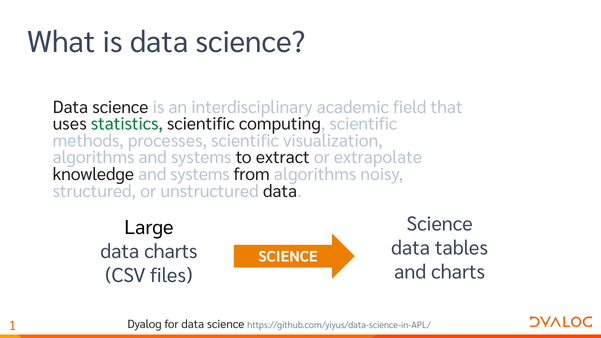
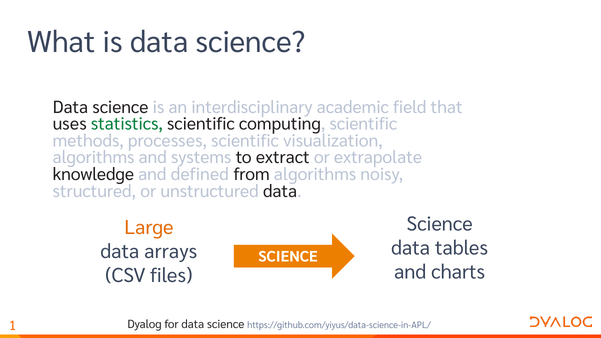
knowledge and systems: systems -> defined
Large colour: black -> orange
data charts: charts -> arrays
